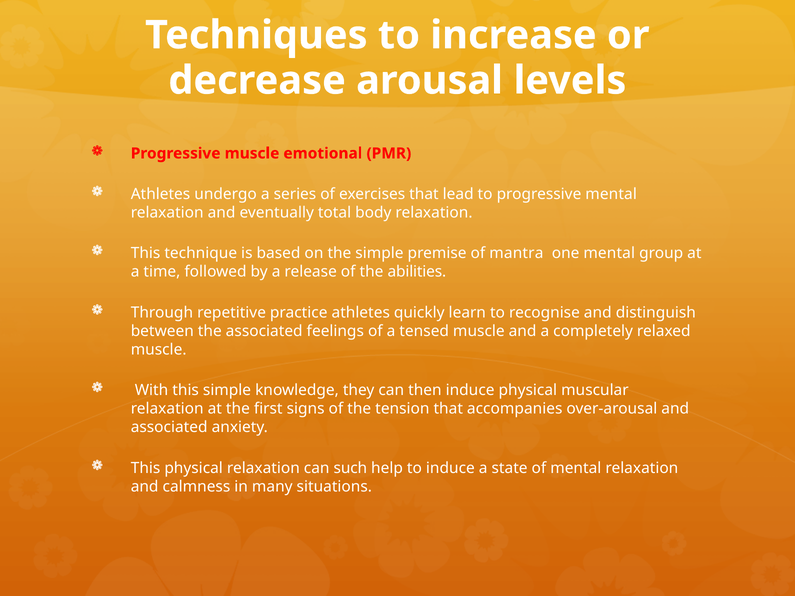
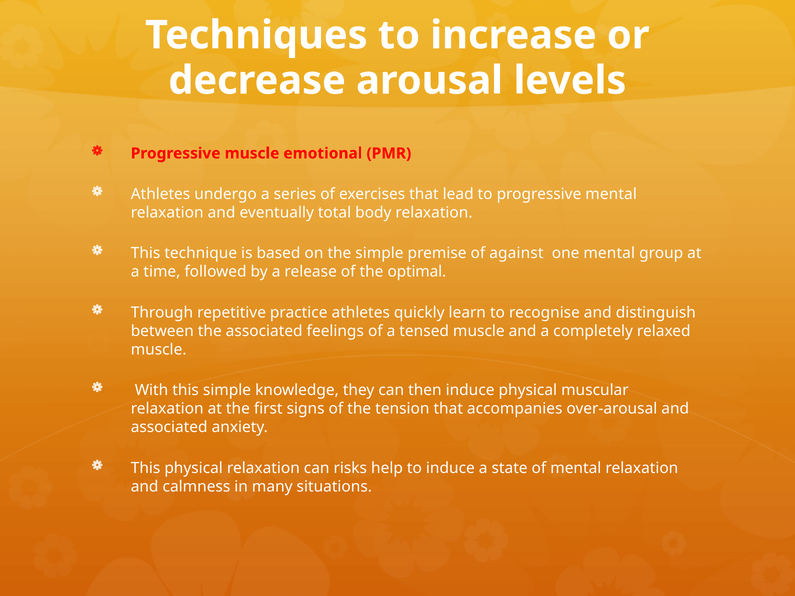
mantra: mantra -> against
abilities: abilities -> optimal
such: such -> risks
